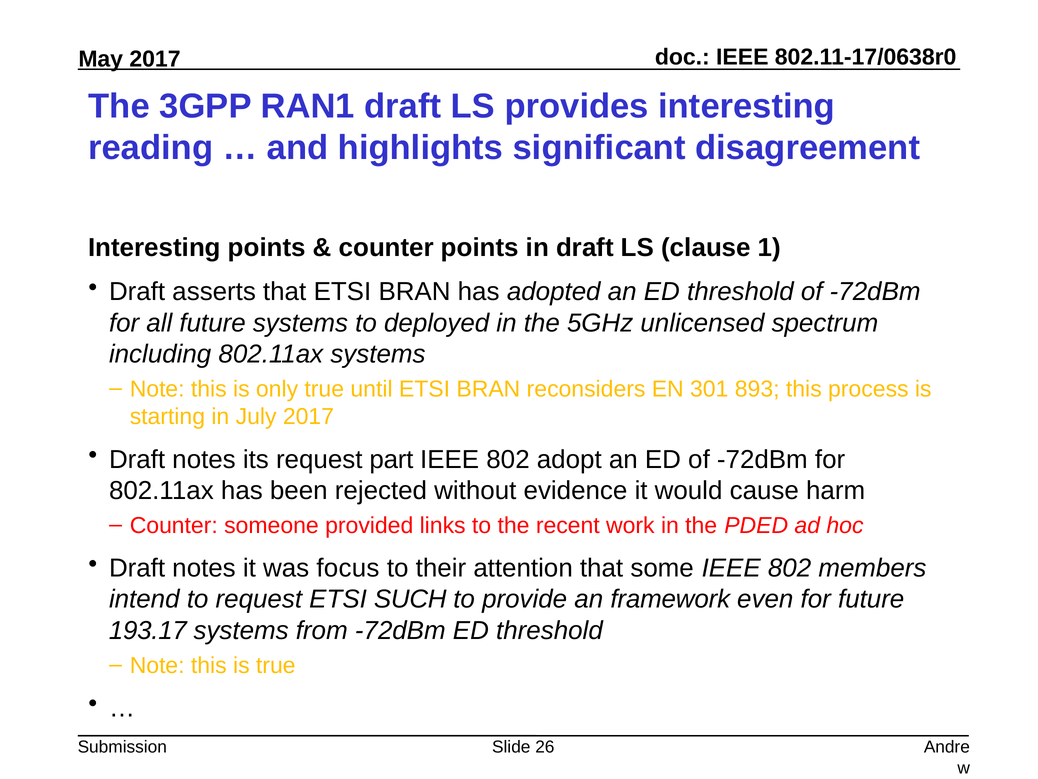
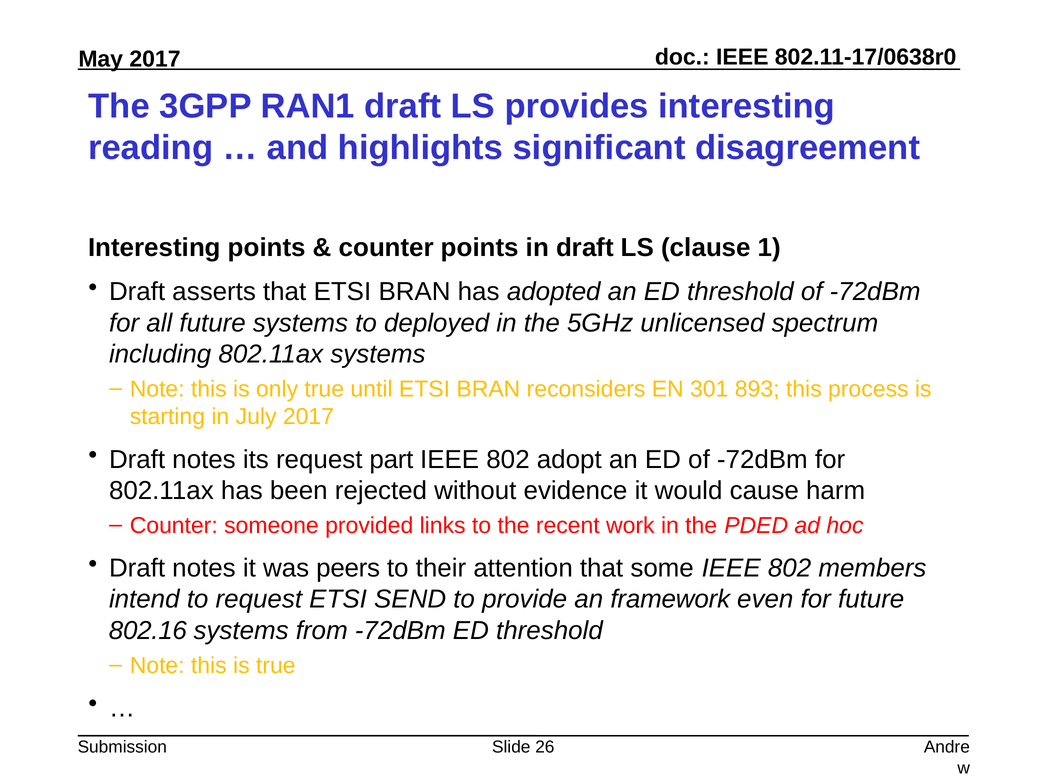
focus: focus -> peers
SUCH: SUCH -> SEND
193.17: 193.17 -> 802.16
